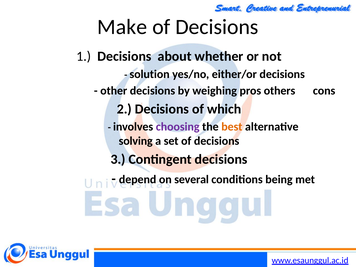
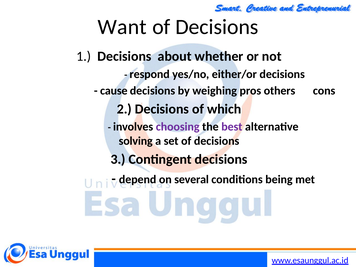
Make: Make -> Want
solution: solution -> respond
other: other -> cause
best colour: orange -> purple
